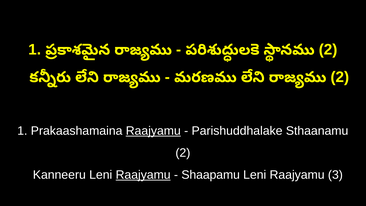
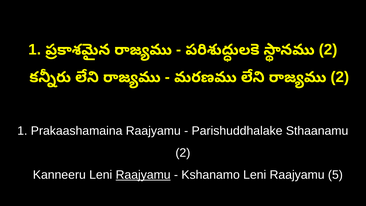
Raajyamu at (153, 131) underline: present -> none
Shaapamu: Shaapamu -> Kshanamo
3: 3 -> 5
